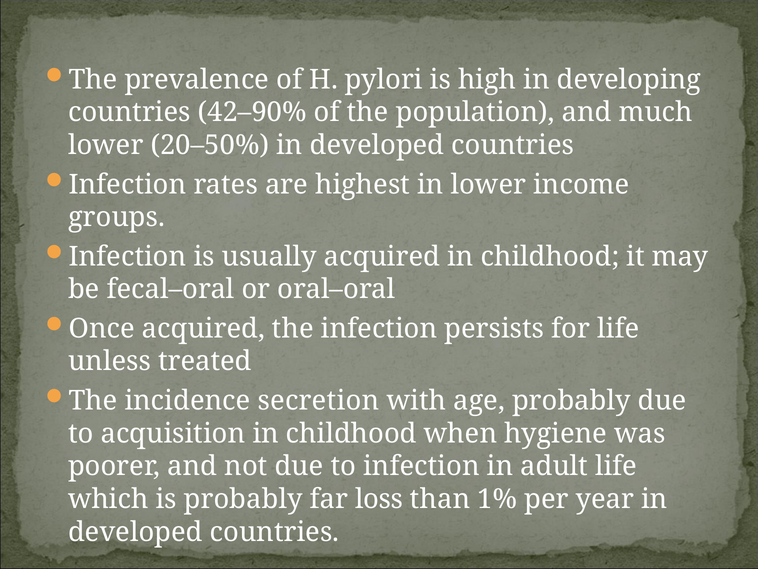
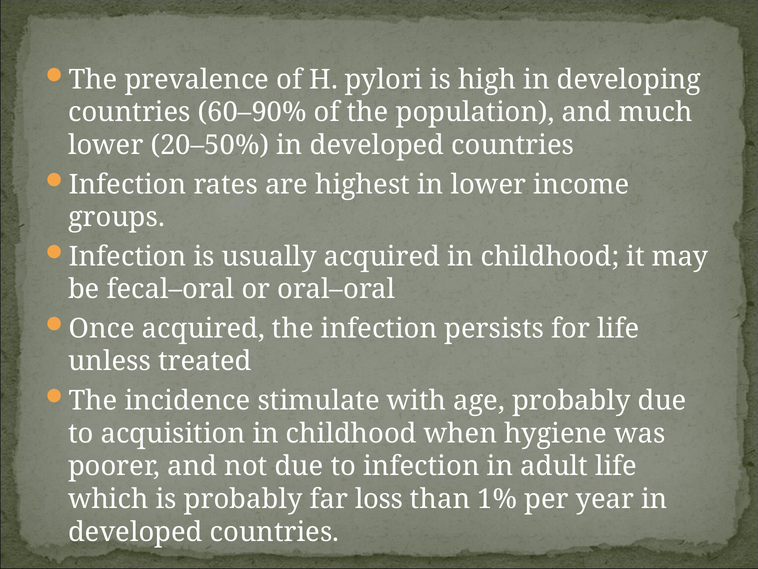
42–90%: 42–90% -> 60–90%
secretion: secretion -> stimulate
